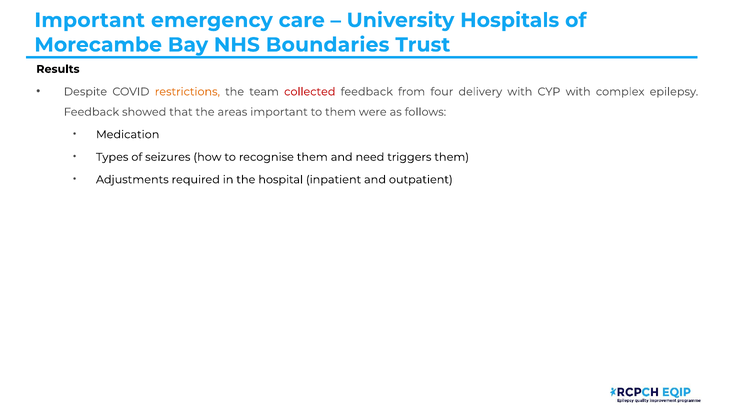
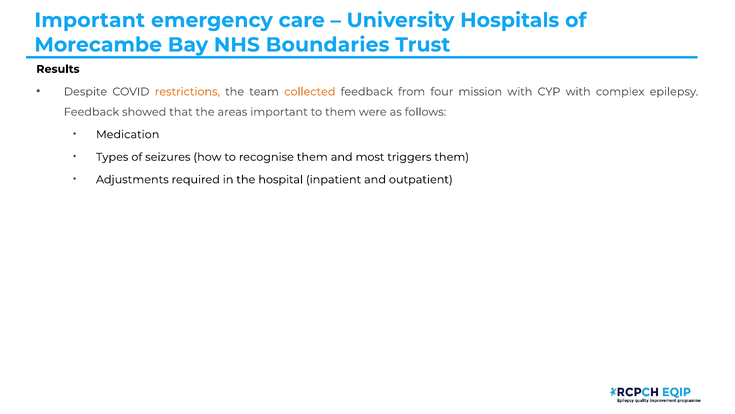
collected colour: red -> orange
delivery: delivery -> mission
need: need -> most
